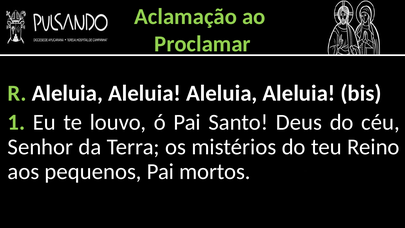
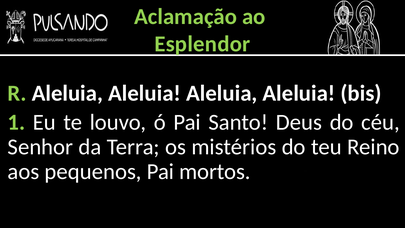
Proclamar: Proclamar -> Esplendor
